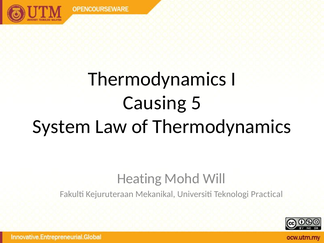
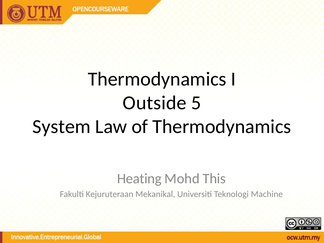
Causing: Causing -> Outside
Will: Will -> This
Practical: Practical -> Machine
